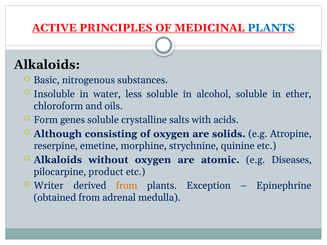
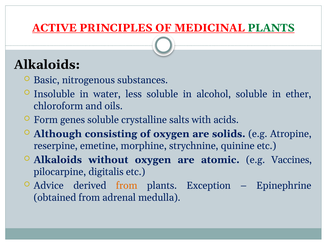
PLANTS at (271, 28) colour: blue -> green
Diseases: Diseases -> Vaccines
product: product -> digitalis
Writer: Writer -> Advice
